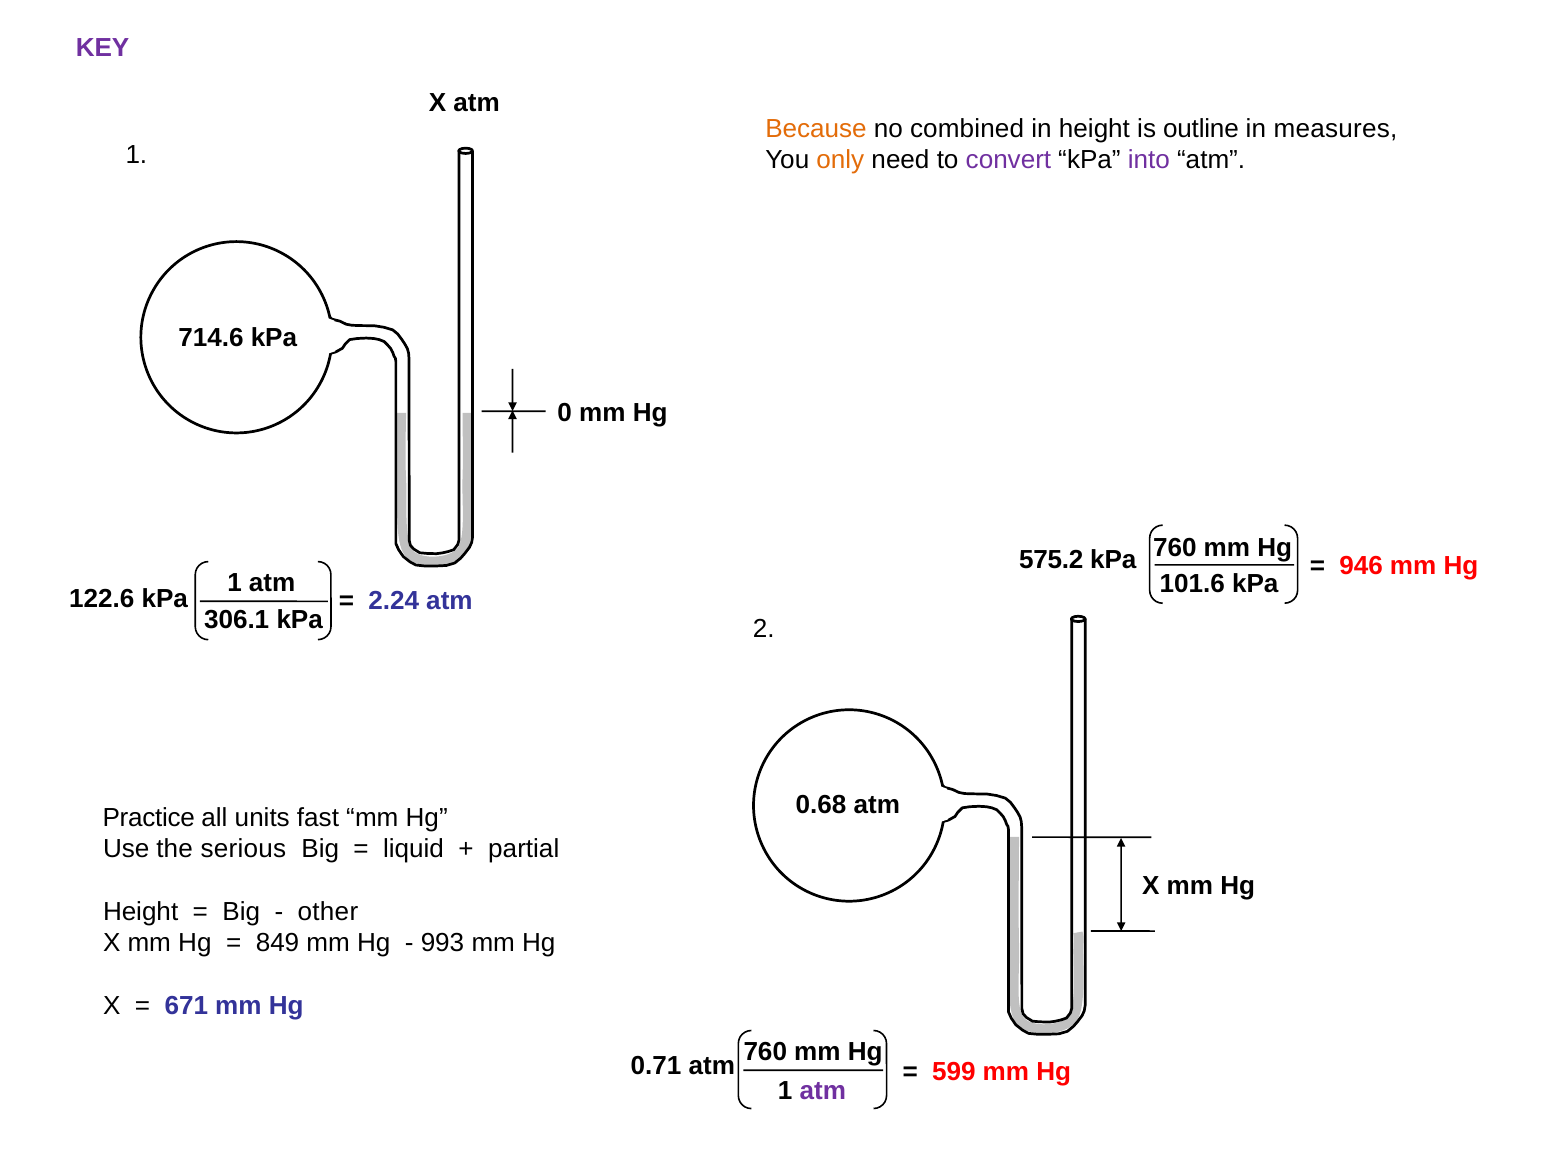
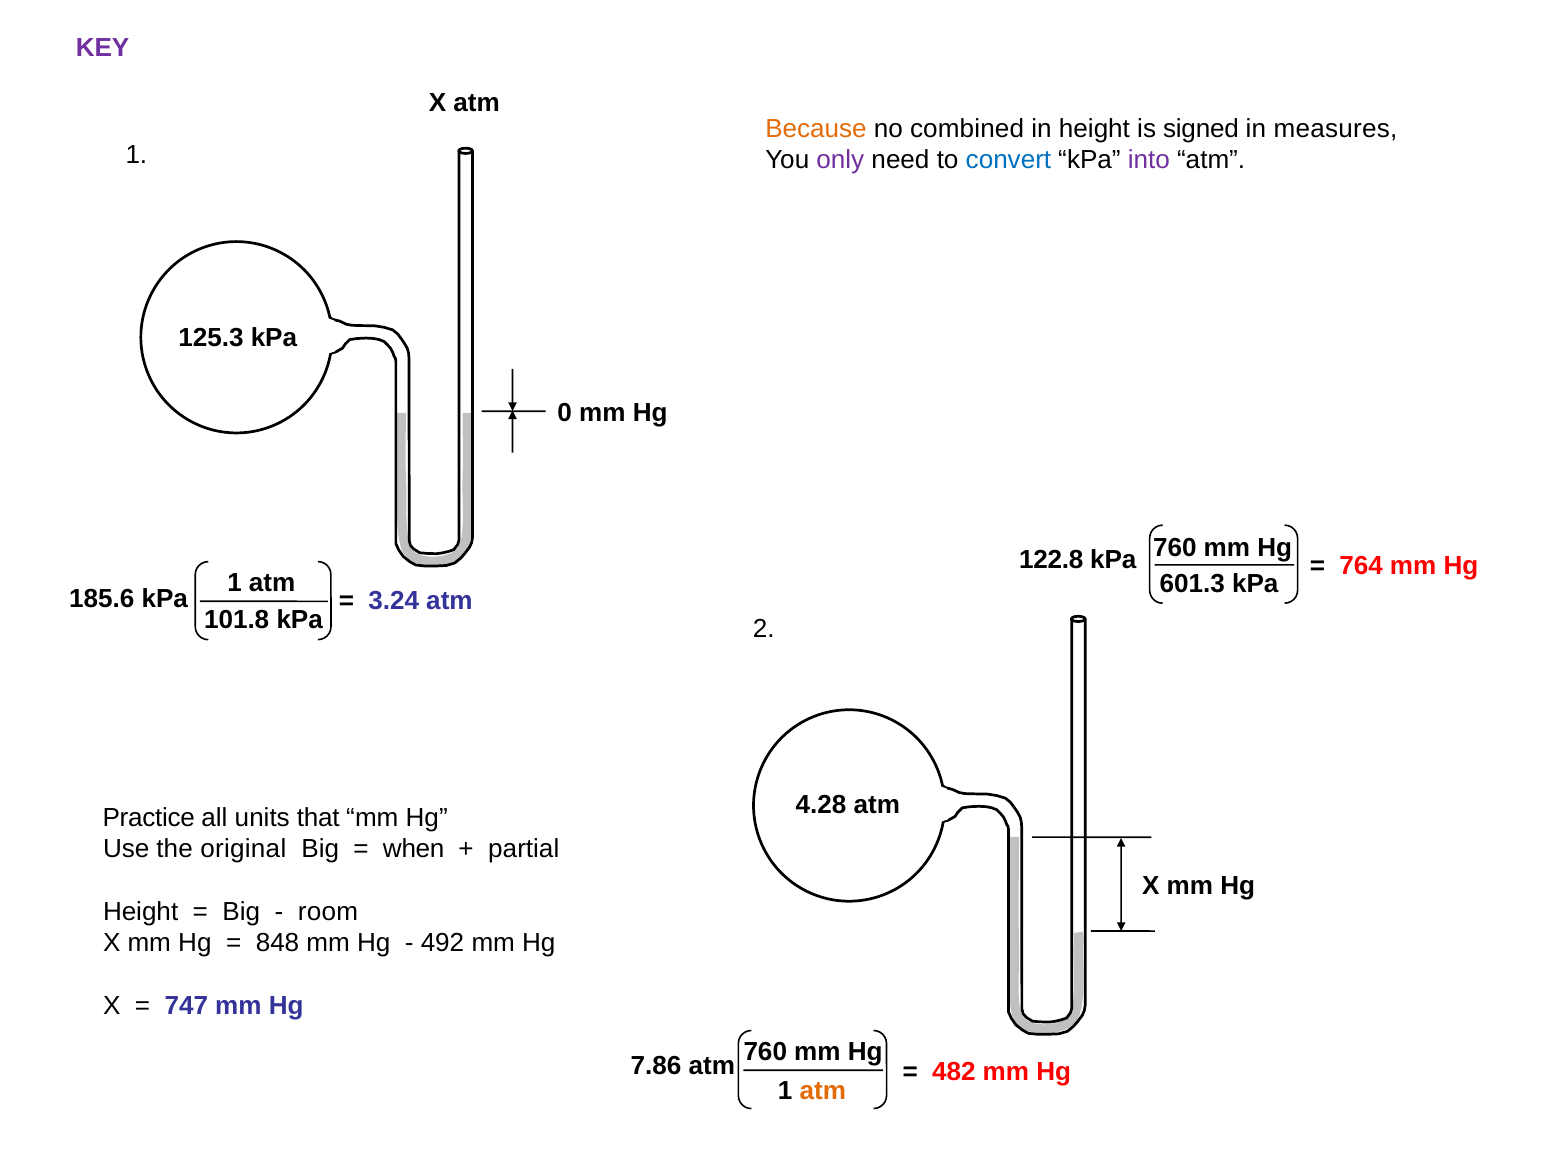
outline: outline -> signed
only colour: orange -> purple
convert colour: purple -> blue
714.6: 714.6 -> 125.3
575.2: 575.2 -> 122.8
946: 946 -> 764
101.6: 101.6 -> 601.3
122.6: 122.6 -> 185.6
2.24: 2.24 -> 3.24
306.1: 306.1 -> 101.8
0.68: 0.68 -> 4.28
fast: fast -> that
serious: serious -> original
liquid: liquid -> when
other: other -> room
849: 849 -> 848
993: 993 -> 492
671: 671 -> 747
0.71: 0.71 -> 7.86
599: 599 -> 482
atm at (823, 1091) colour: purple -> orange
